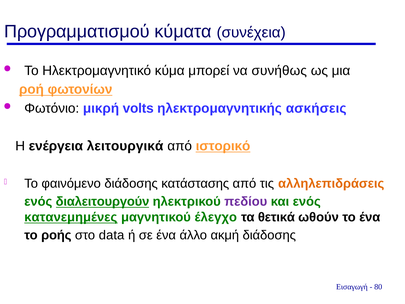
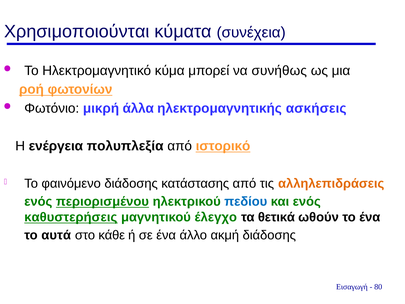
Προγραμματισμού: Προγραμματισμού -> Χρησιμοποιούνται
volts: volts -> άλλα
λειτουργικά: λειτουργικά -> πολυπλεξία
διαλειτουργούν: διαλειτουργούν -> περιορισμένου
πεδίου colour: purple -> blue
κατανεμημένες: κατανεμημένες -> καθυστερήσεις
ροής: ροής -> αυτά
data: data -> κάθε
